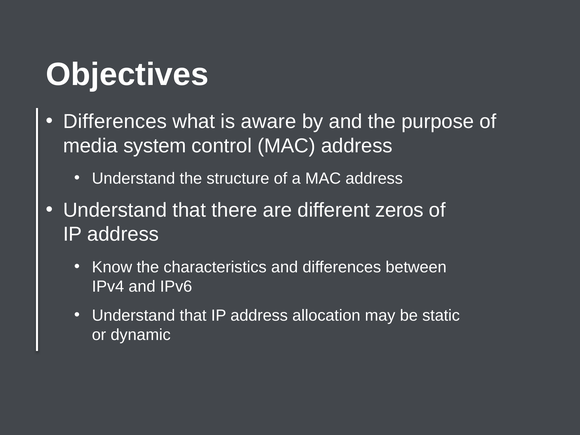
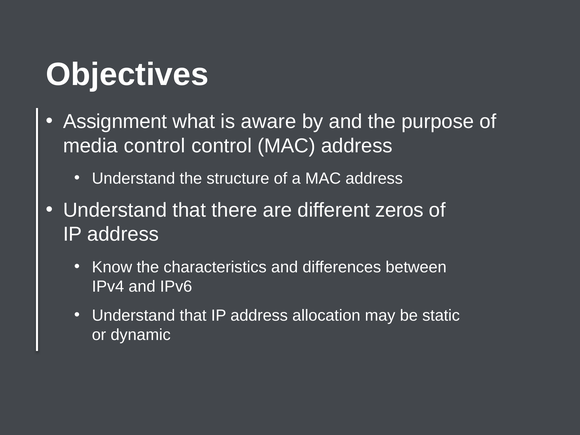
Differences at (115, 122): Differences -> Assignment
media system: system -> control
